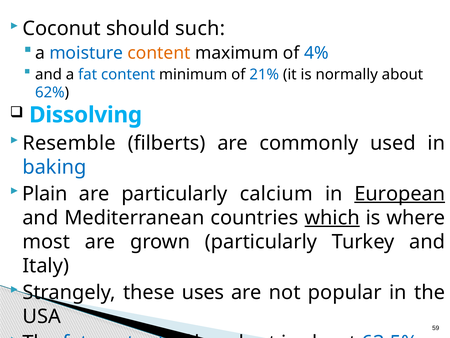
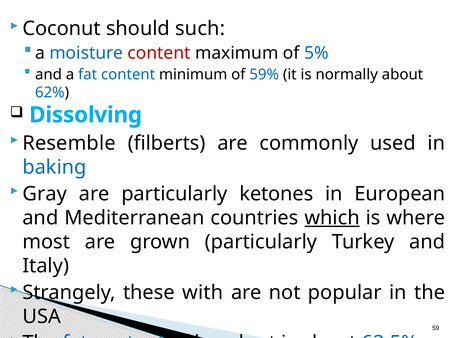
content at (159, 53) colour: orange -> red
4%: 4% -> 5%
21%: 21% -> 59%
Plain: Plain -> Gray
calcium: calcium -> ketones
European underline: present -> none
uses: uses -> with
